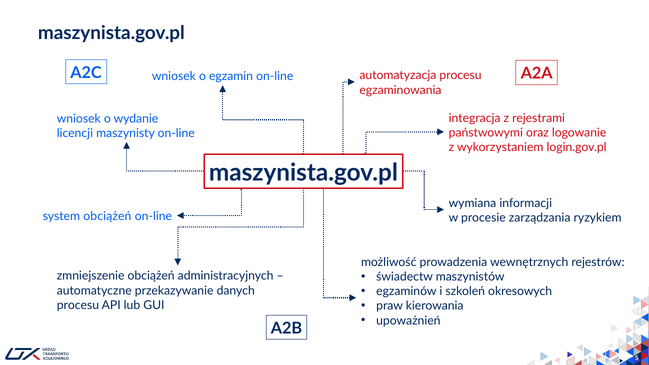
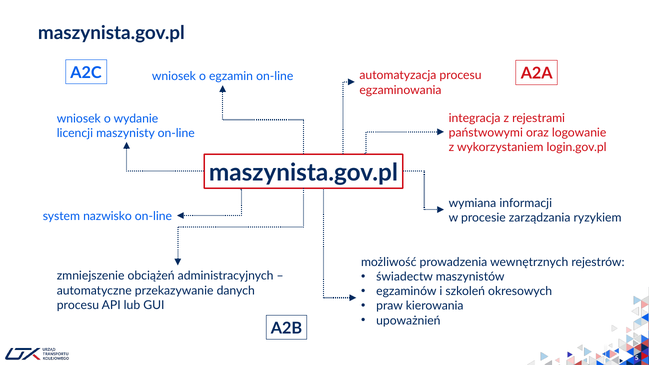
system obciążeń: obciążeń -> nazwisko
